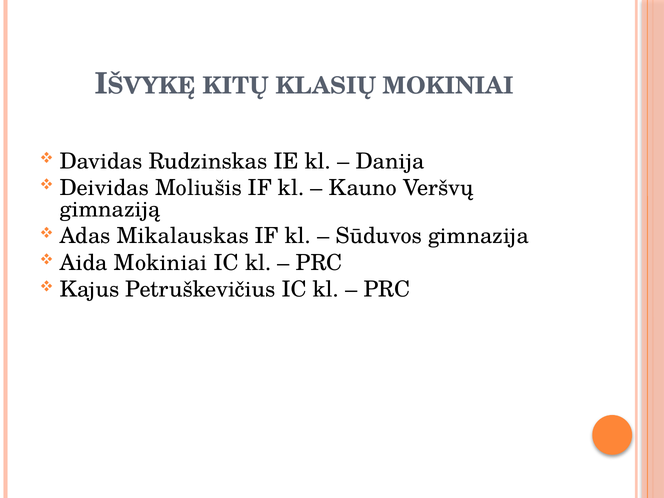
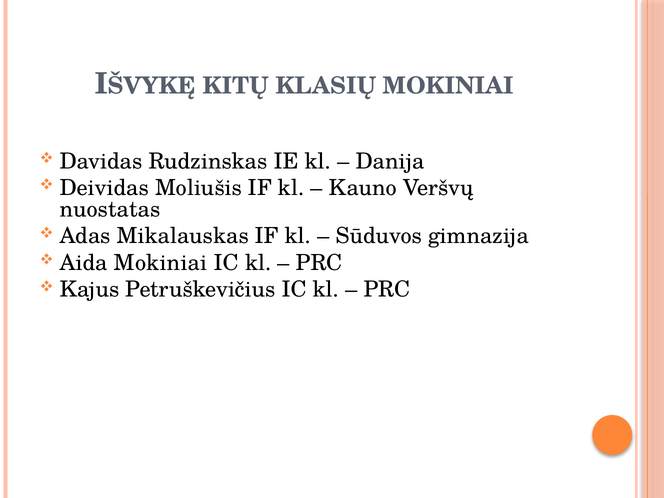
gimnaziją: gimnaziją -> nuostatas
